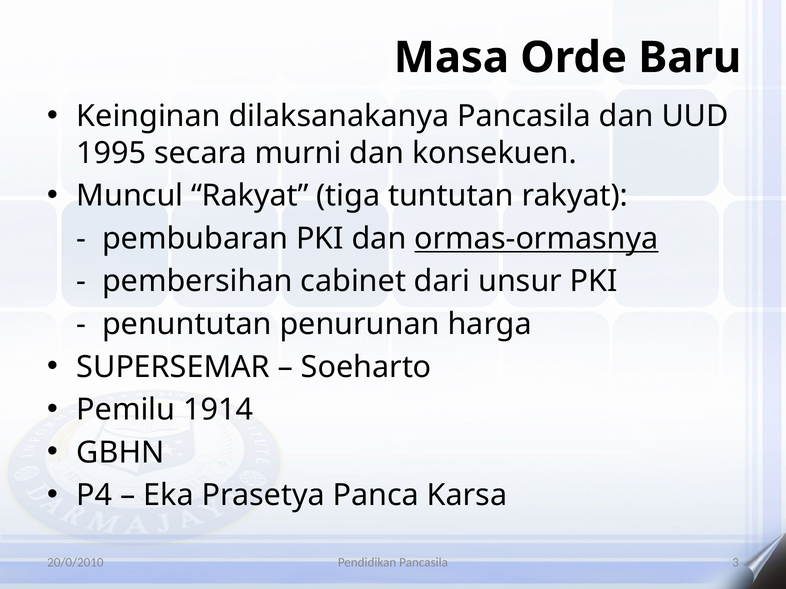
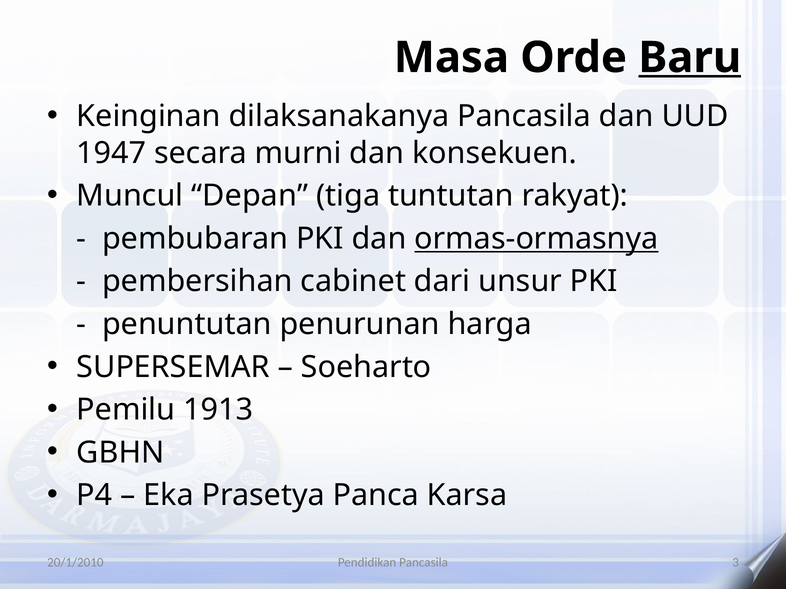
Baru underline: none -> present
1995: 1995 -> 1947
Muncul Rakyat: Rakyat -> Depan
1914: 1914 -> 1913
20/0/2010: 20/0/2010 -> 20/1/2010
